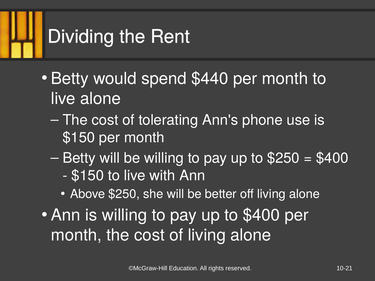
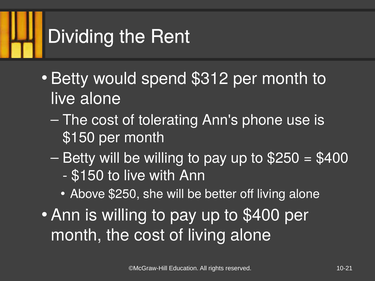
$440: $440 -> $312
